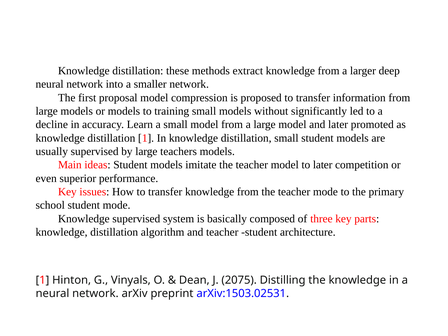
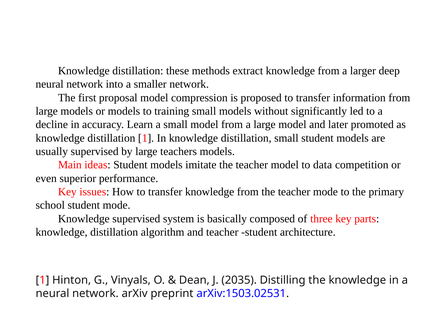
to later: later -> data
2075: 2075 -> 2035
